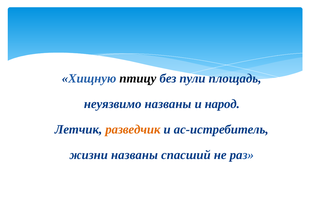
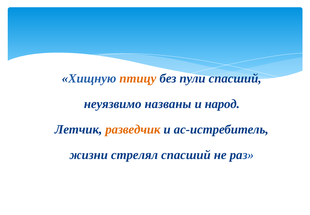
птицу colour: black -> orange
пули площадь: площадь -> спасший
жизни названы: названы -> стрелял
